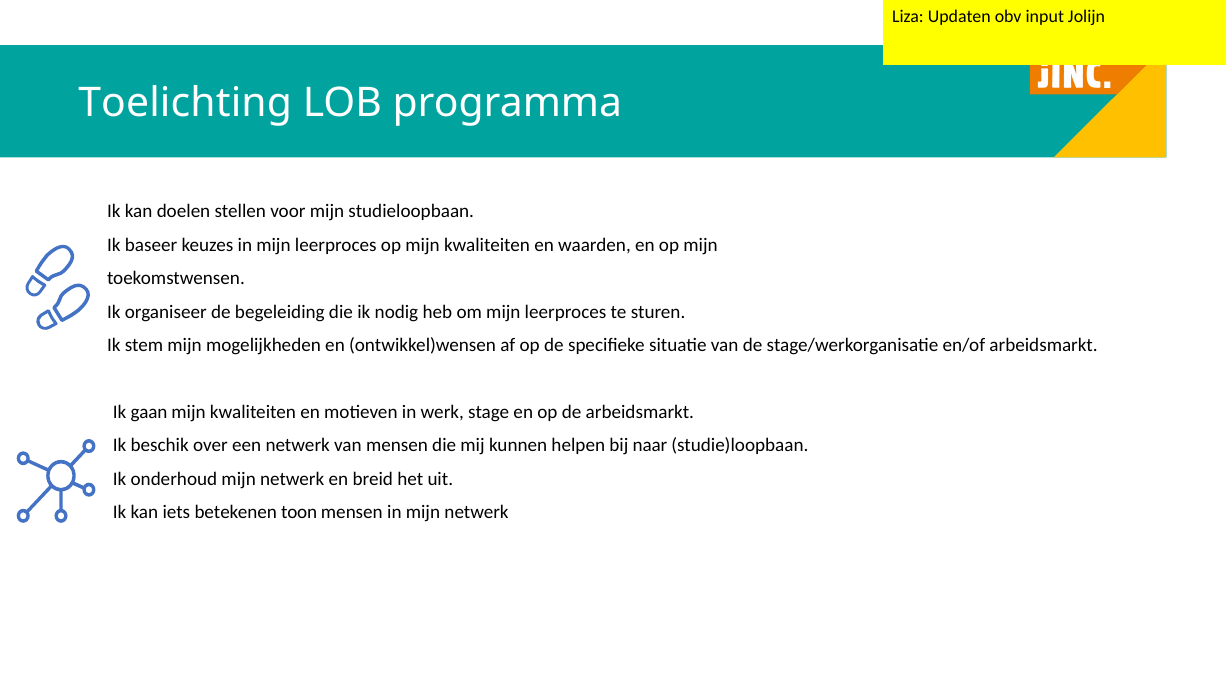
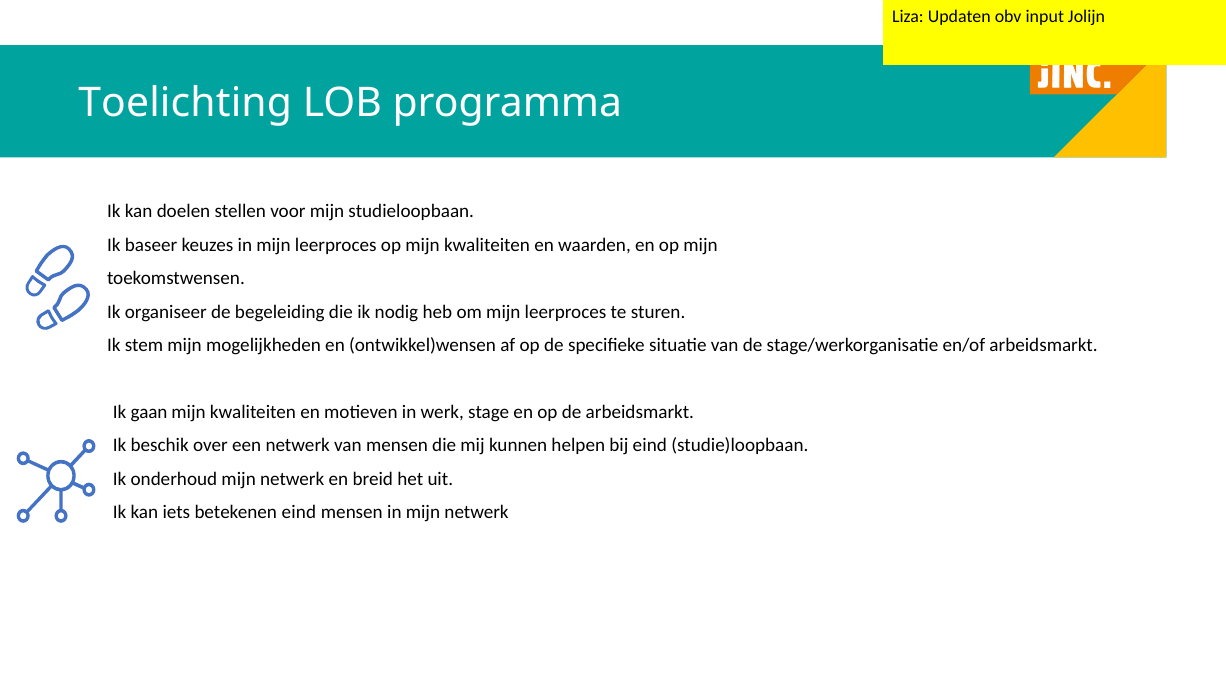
bij naar: naar -> eind
betekenen toon: toon -> eind
